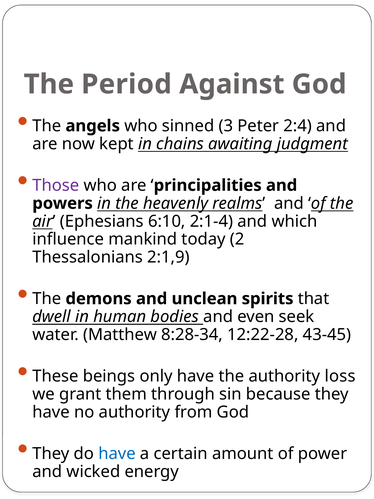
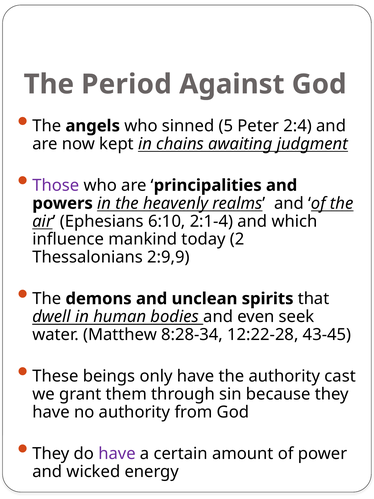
3: 3 -> 5
2:1,9: 2:1,9 -> 2:9,9
loss: loss -> cast
have at (117, 453) colour: blue -> purple
